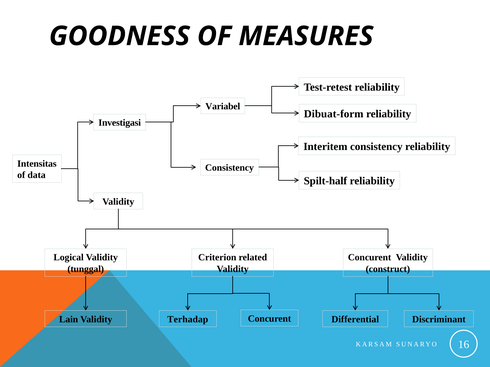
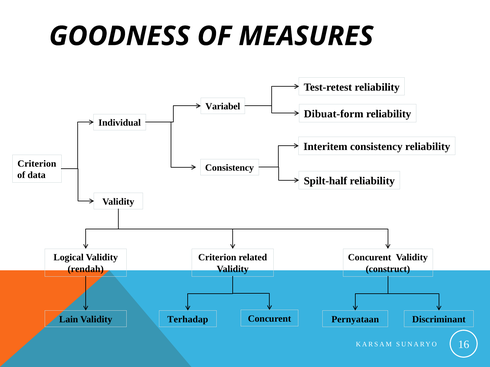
Investigasi: Investigasi -> Individual
Intensitas at (37, 164): Intensitas -> Criterion
tunggal: tunggal -> rendah
Differential: Differential -> Pernyataan
